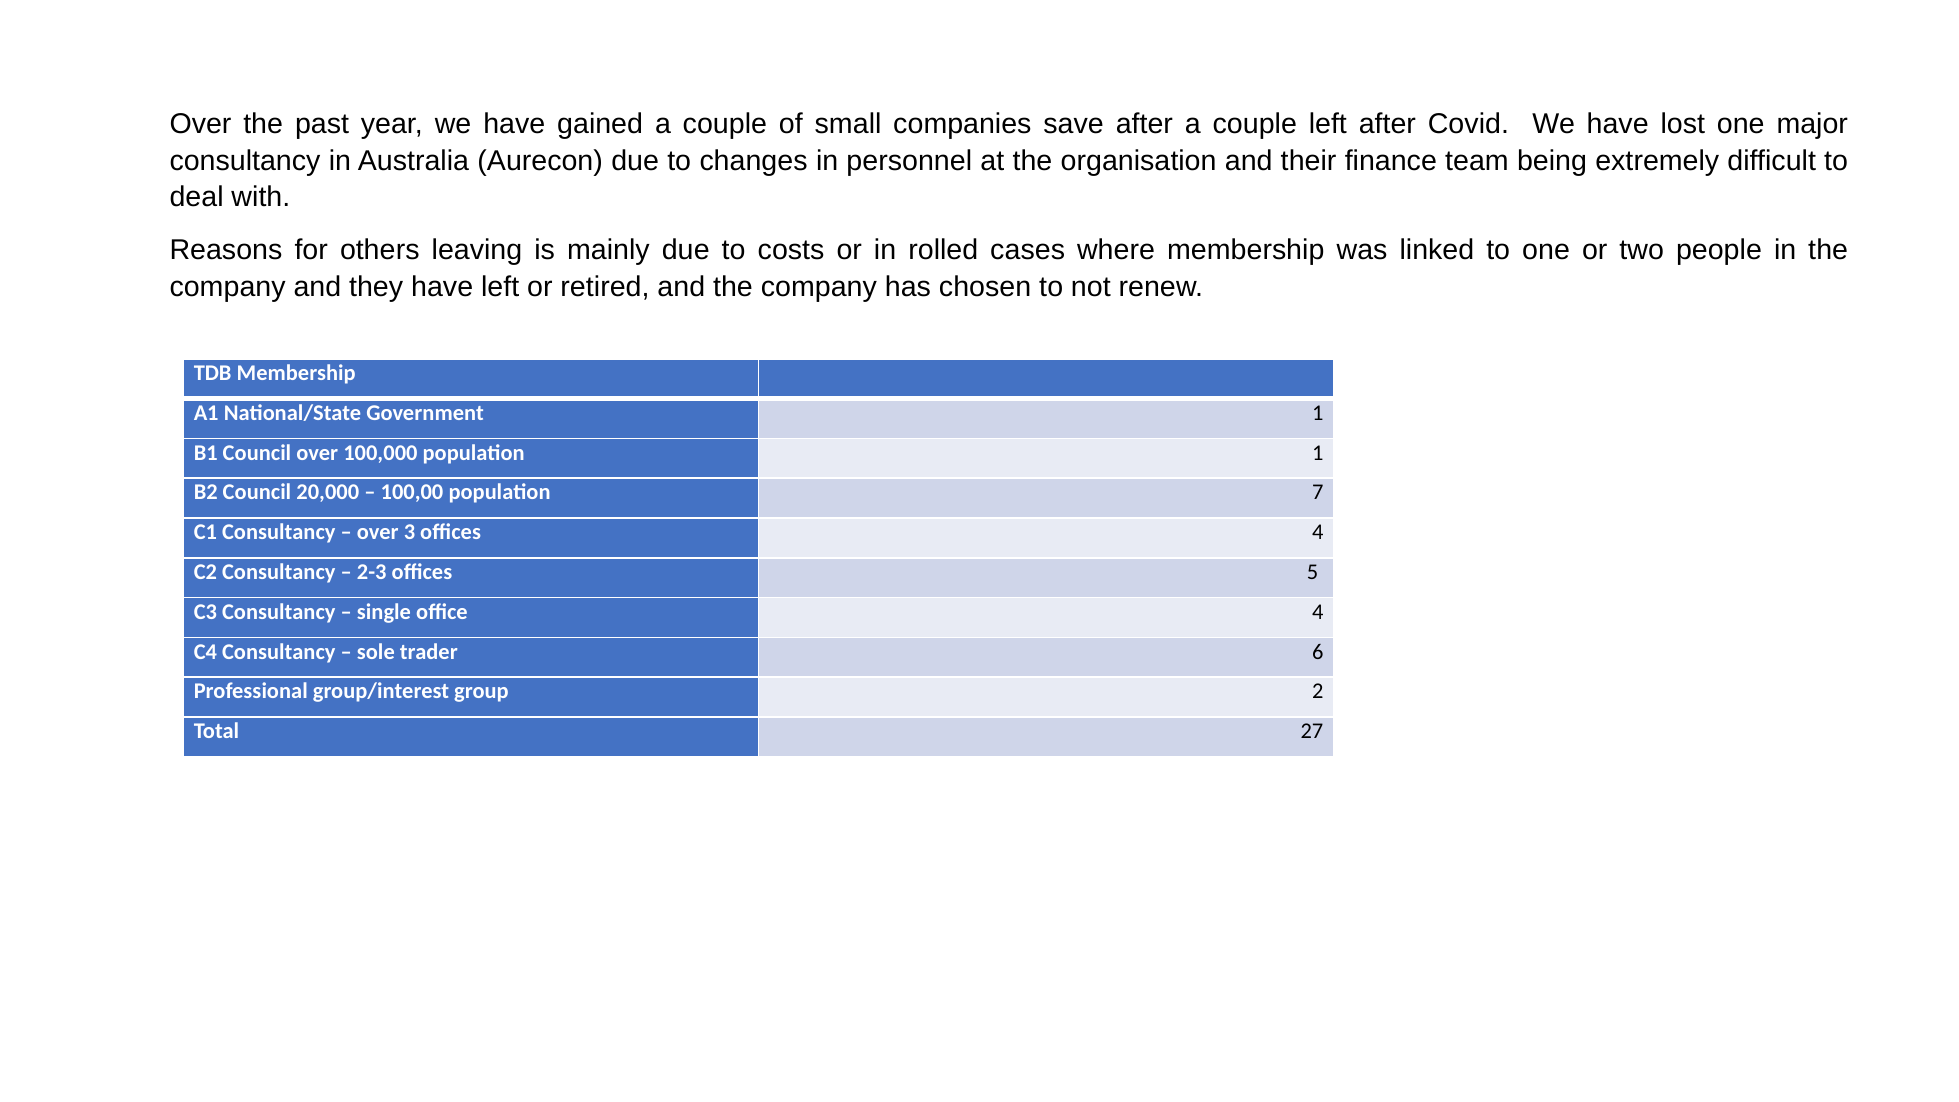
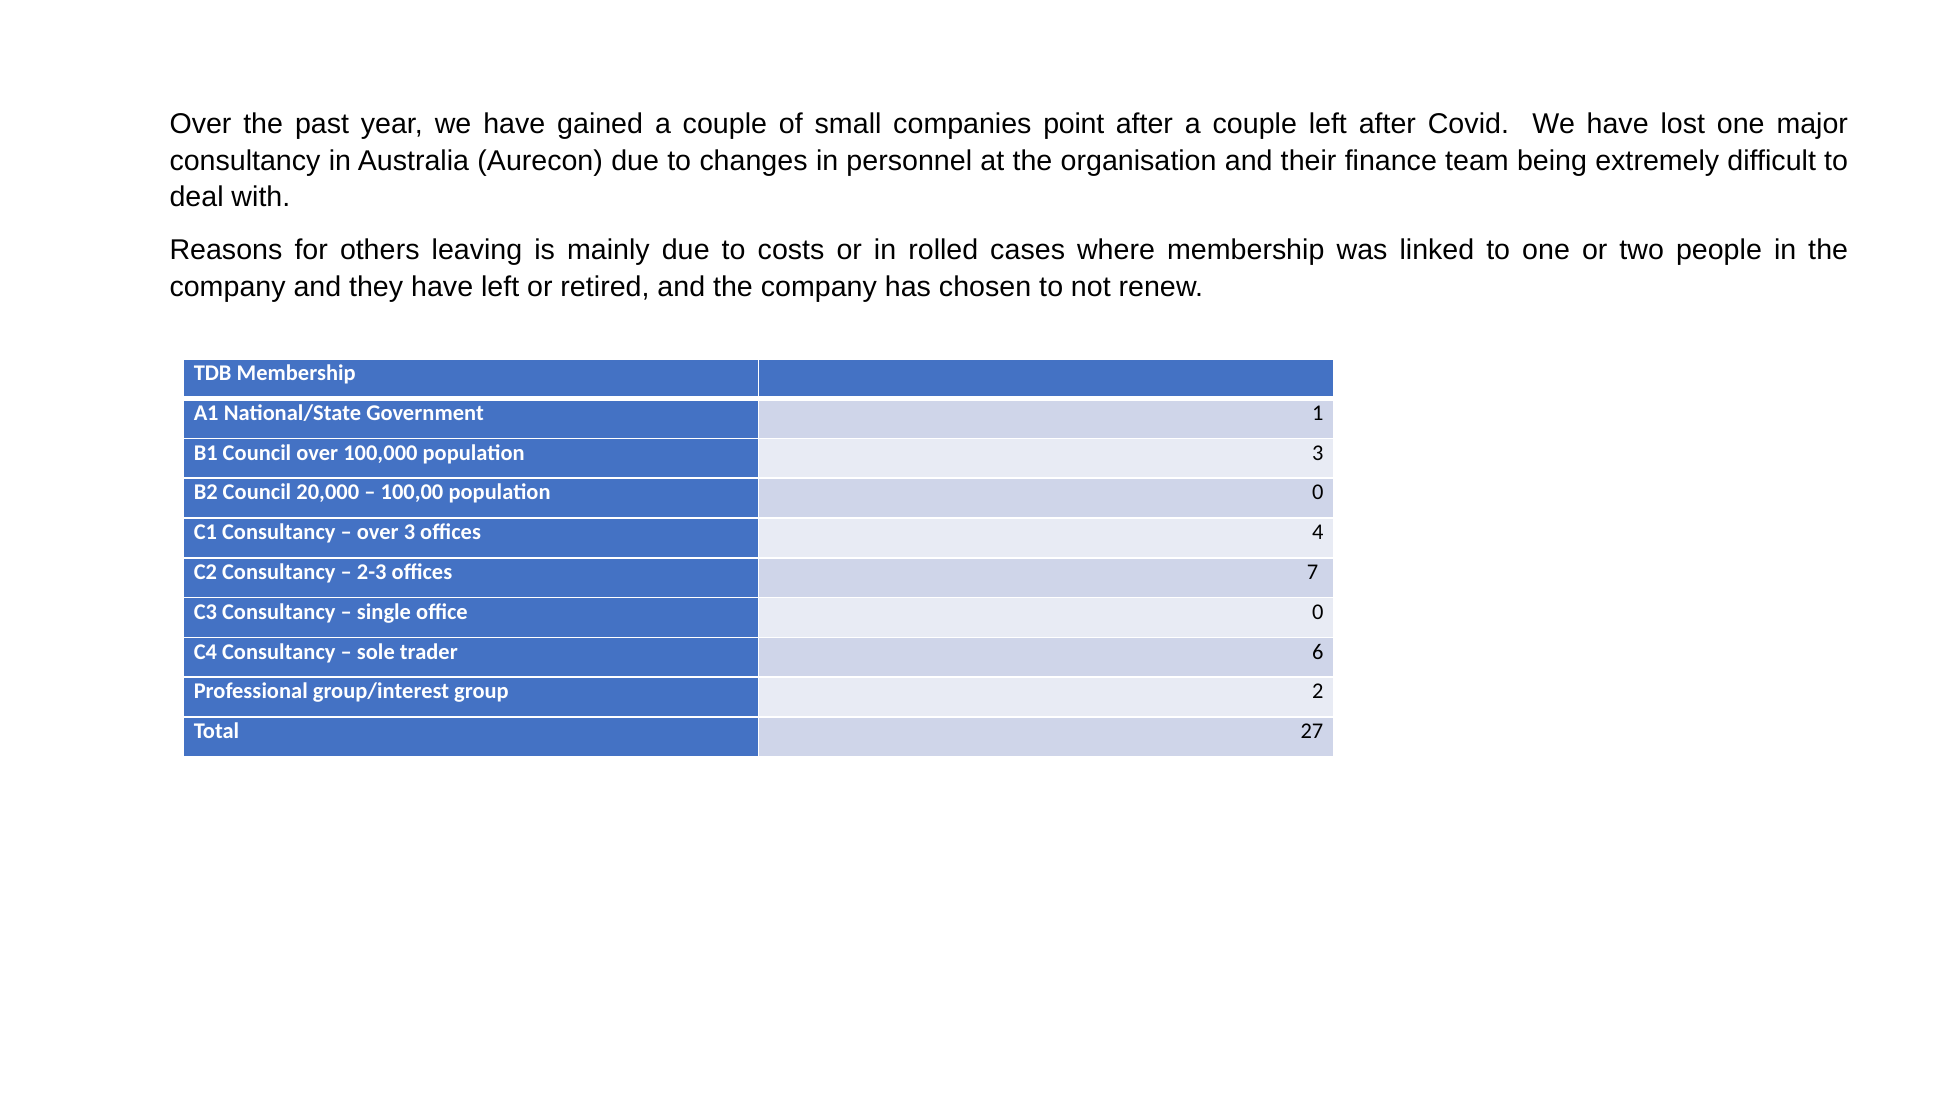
save: save -> point
population 1: 1 -> 3
population 7: 7 -> 0
5: 5 -> 7
office 4: 4 -> 0
